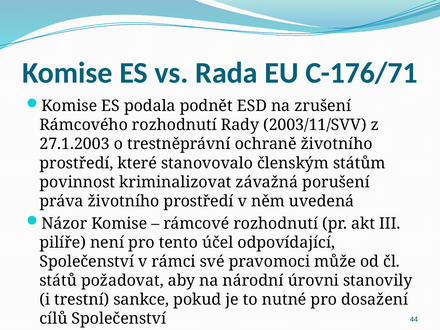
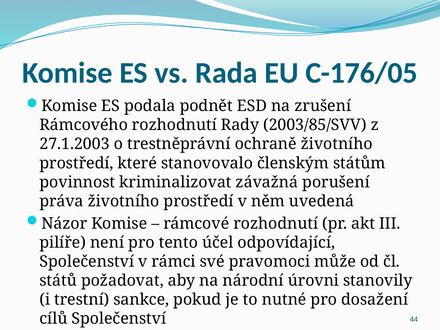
C-176/71: C-176/71 -> C-176/05
2003/11/SVV: 2003/11/SVV -> 2003/85/SVV
